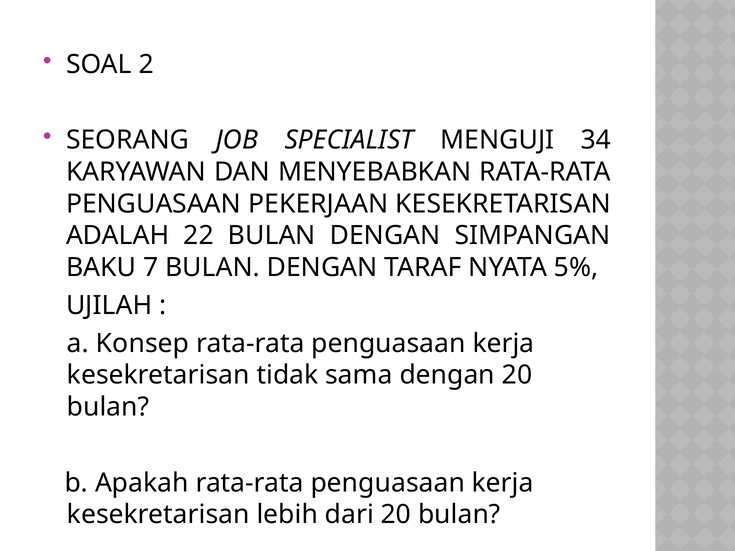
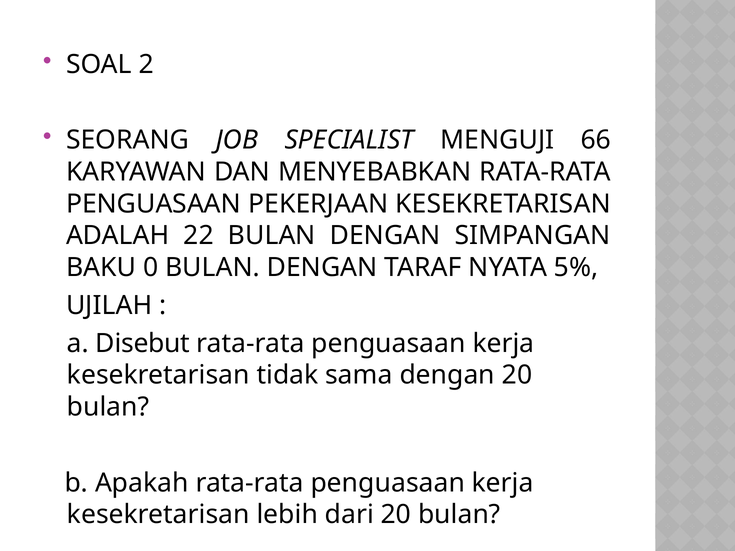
34: 34 -> 66
7: 7 -> 0
Konsep: Konsep -> Disebut
